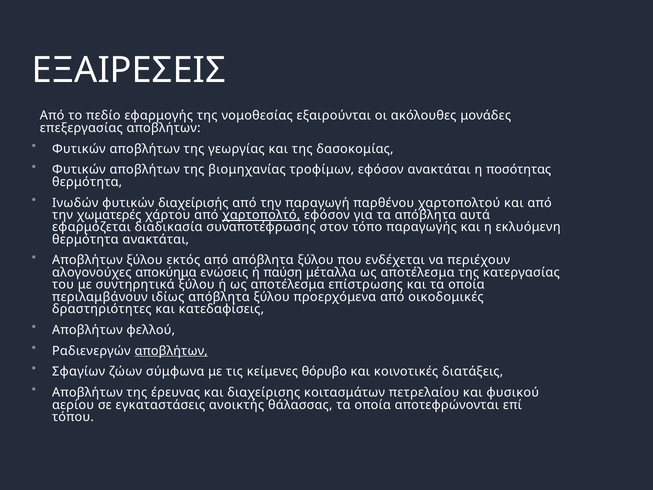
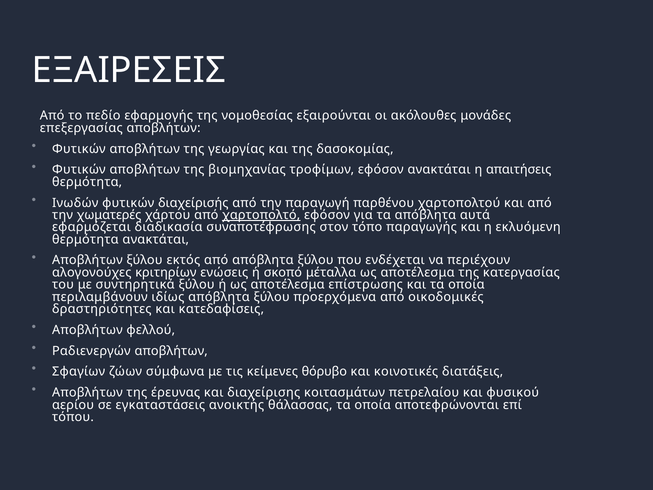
ποσότητας: ποσότητας -> απαιτήσεις
αποκύημα: αποκύημα -> κριτηρίων
παύση: παύση -> σκοπό
αποβλήτων at (171, 351) underline: present -> none
